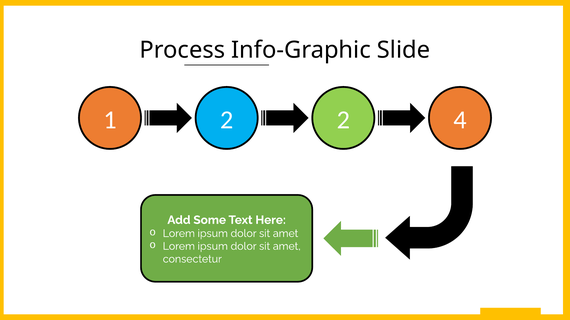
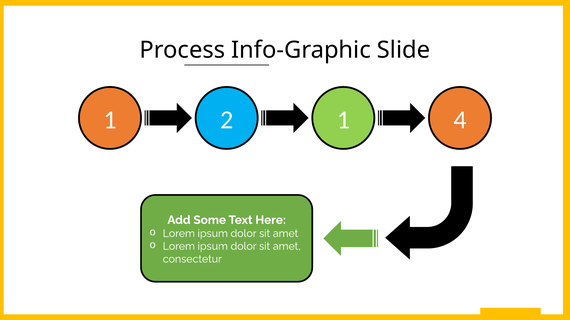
2 2: 2 -> 1
